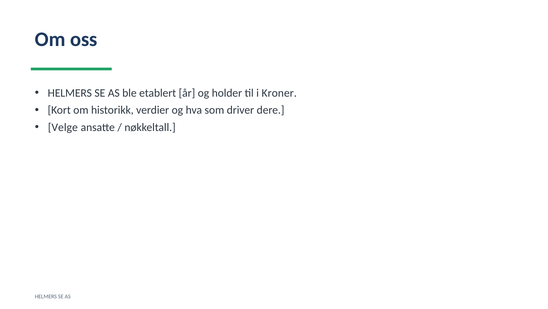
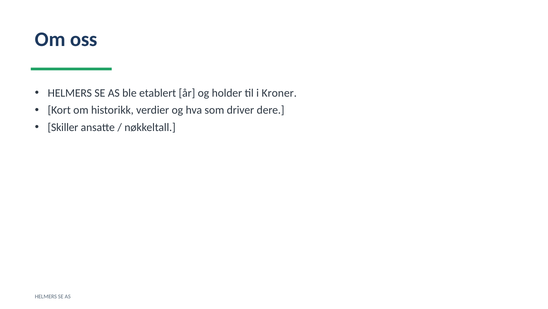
Velge: Velge -> Skiller
